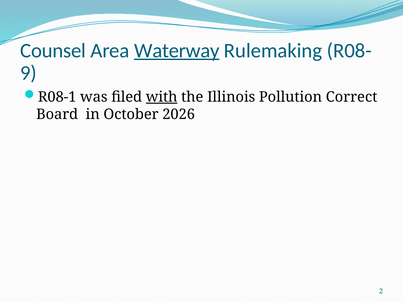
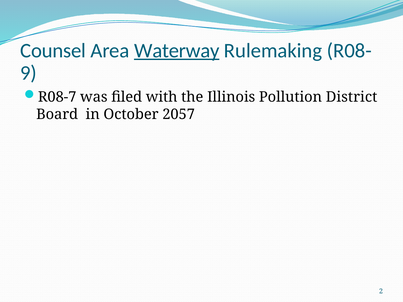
R08-1: R08-1 -> R08-7
with underline: present -> none
Correct: Correct -> District
2026: 2026 -> 2057
